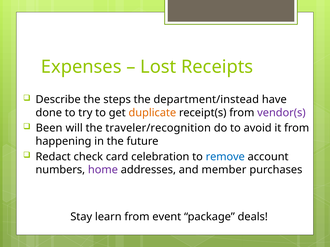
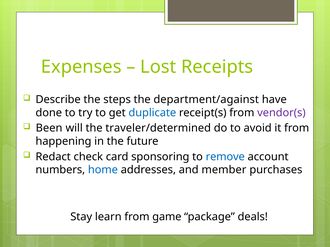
department/instead: department/instead -> department/against
duplicate colour: orange -> blue
traveler/recognition: traveler/recognition -> traveler/determined
celebration: celebration -> sponsoring
home colour: purple -> blue
event: event -> game
